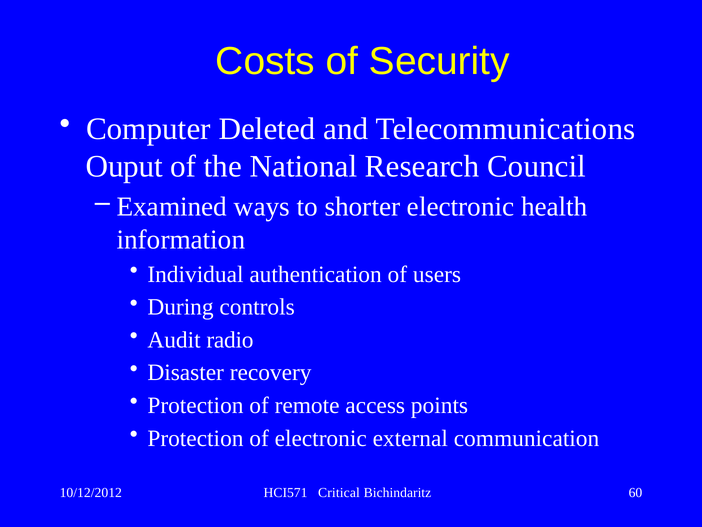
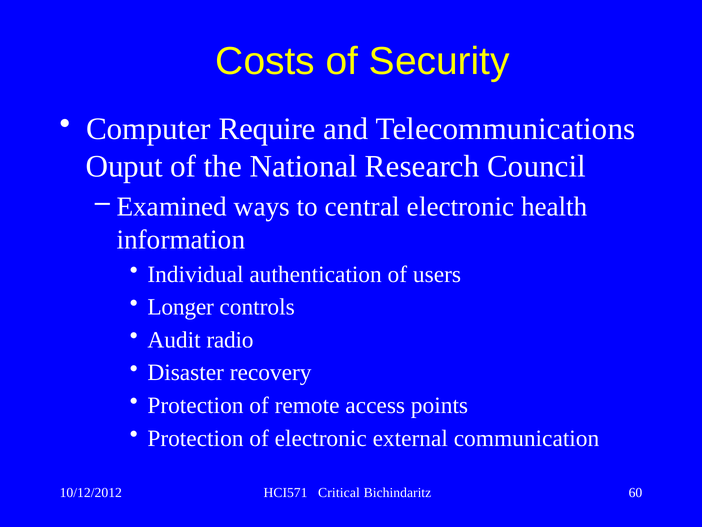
Deleted: Deleted -> Require
shorter: shorter -> central
During: During -> Longer
